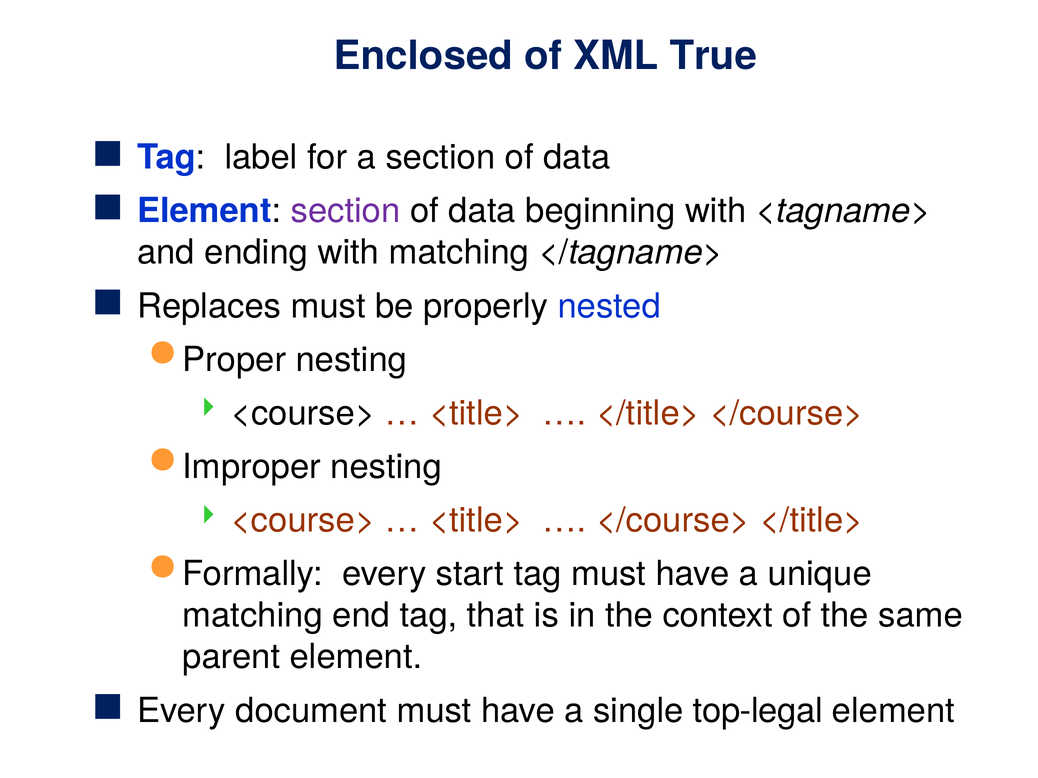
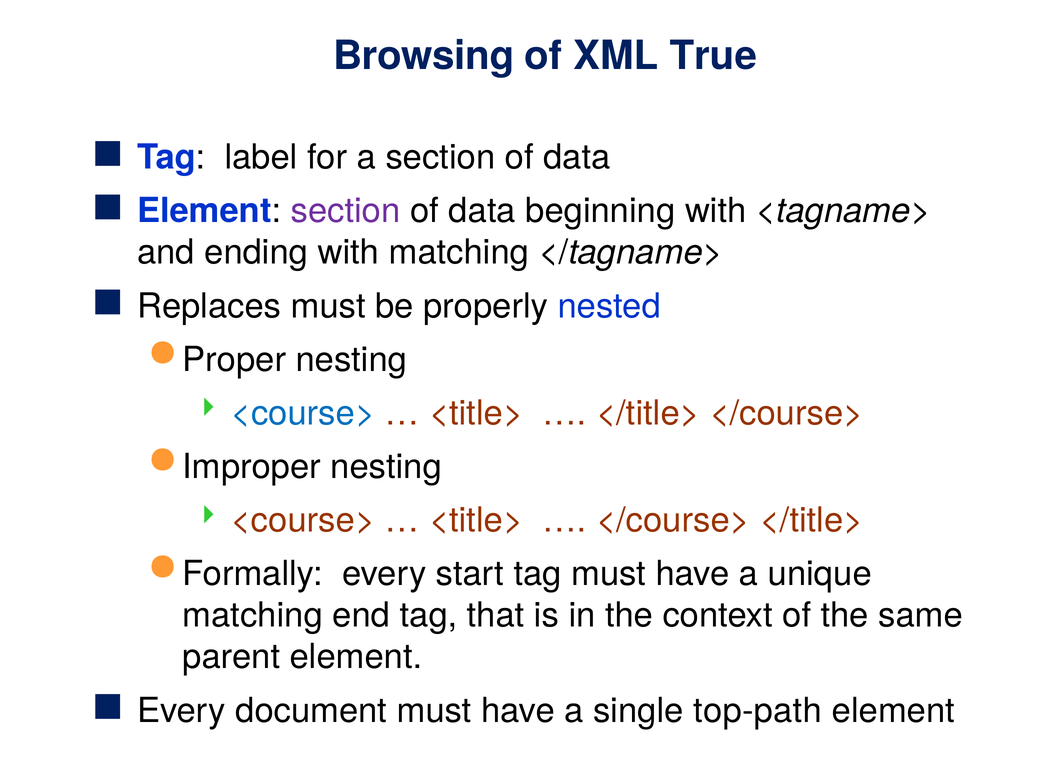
Enclosed: Enclosed -> Browsing
<course> at (303, 414) colour: black -> blue
top-legal: top-legal -> top-path
